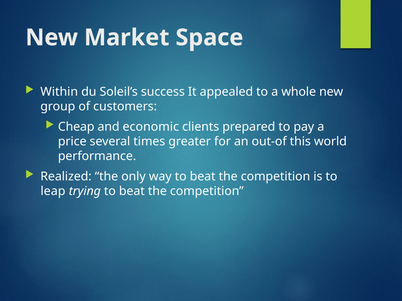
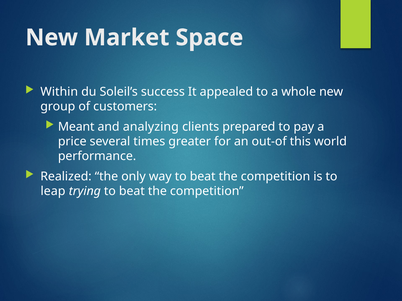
Cheap: Cheap -> Meant
economic: economic -> analyzing
